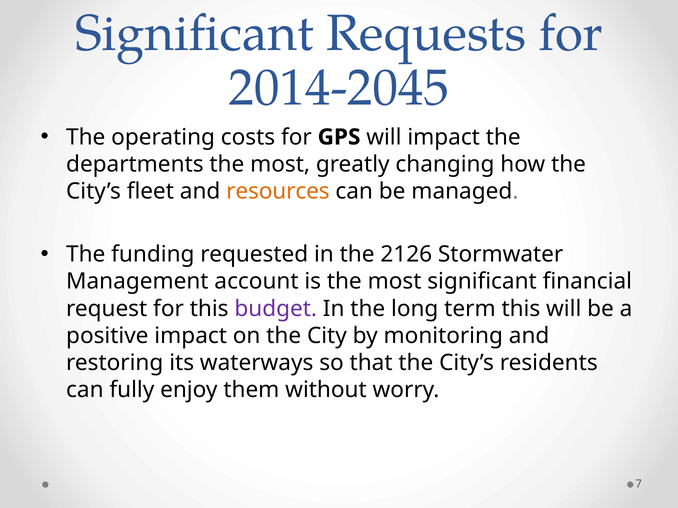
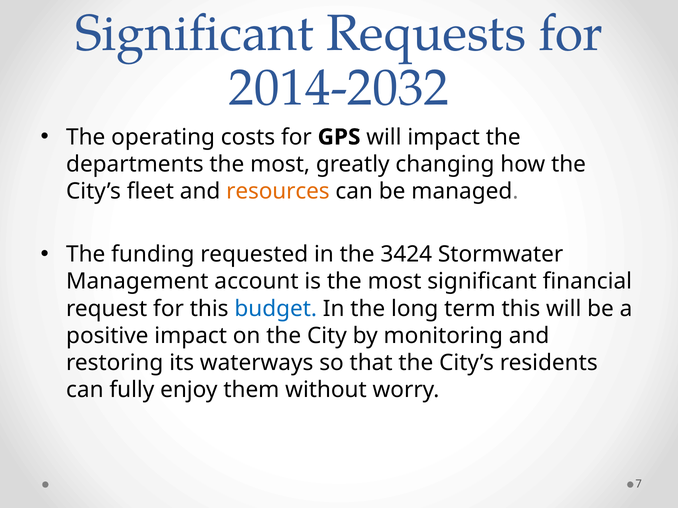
2014-2045: 2014-2045 -> 2014-2032
2126: 2126 -> 3424
budget colour: purple -> blue
